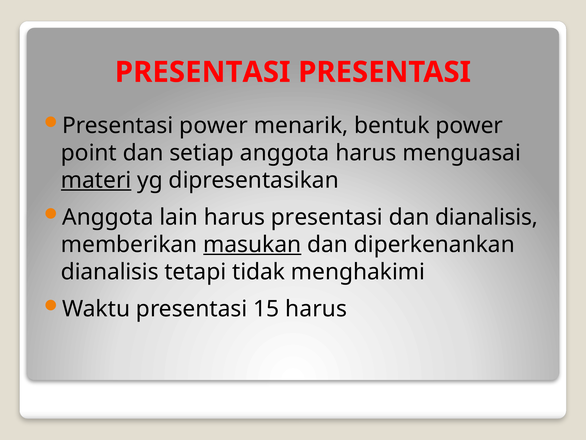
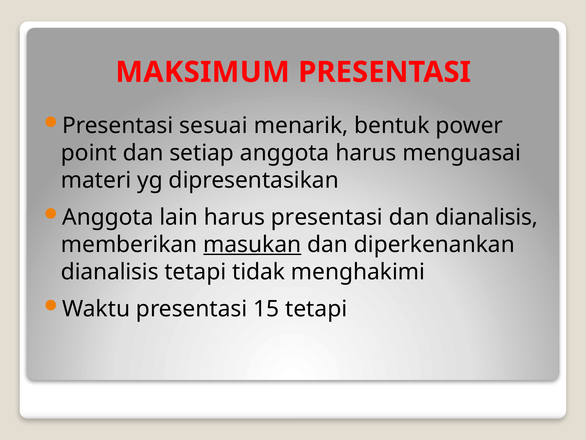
PRESENTASI at (203, 72): PRESENTASI -> MAKSIMUM
Presentasi power: power -> sesuai
materi underline: present -> none
15 harus: harus -> tetapi
